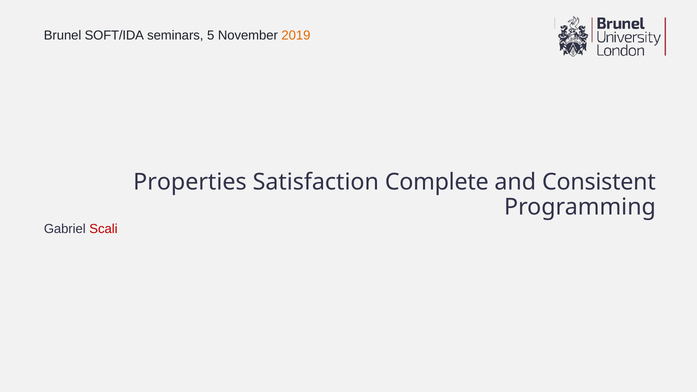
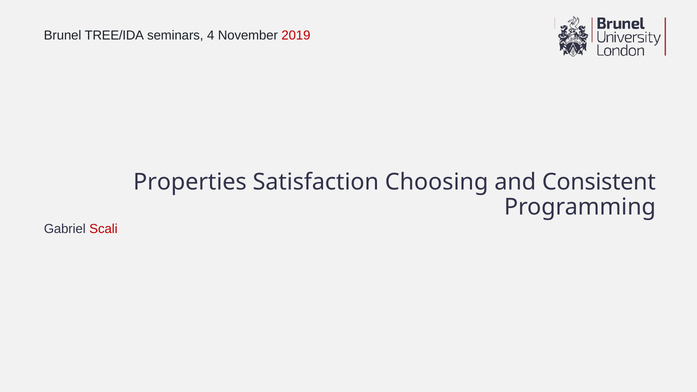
SOFT/IDA: SOFT/IDA -> TREE/IDA
5: 5 -> 4
2019 colour: orange -> red
Complete: Complete -> Choosing
